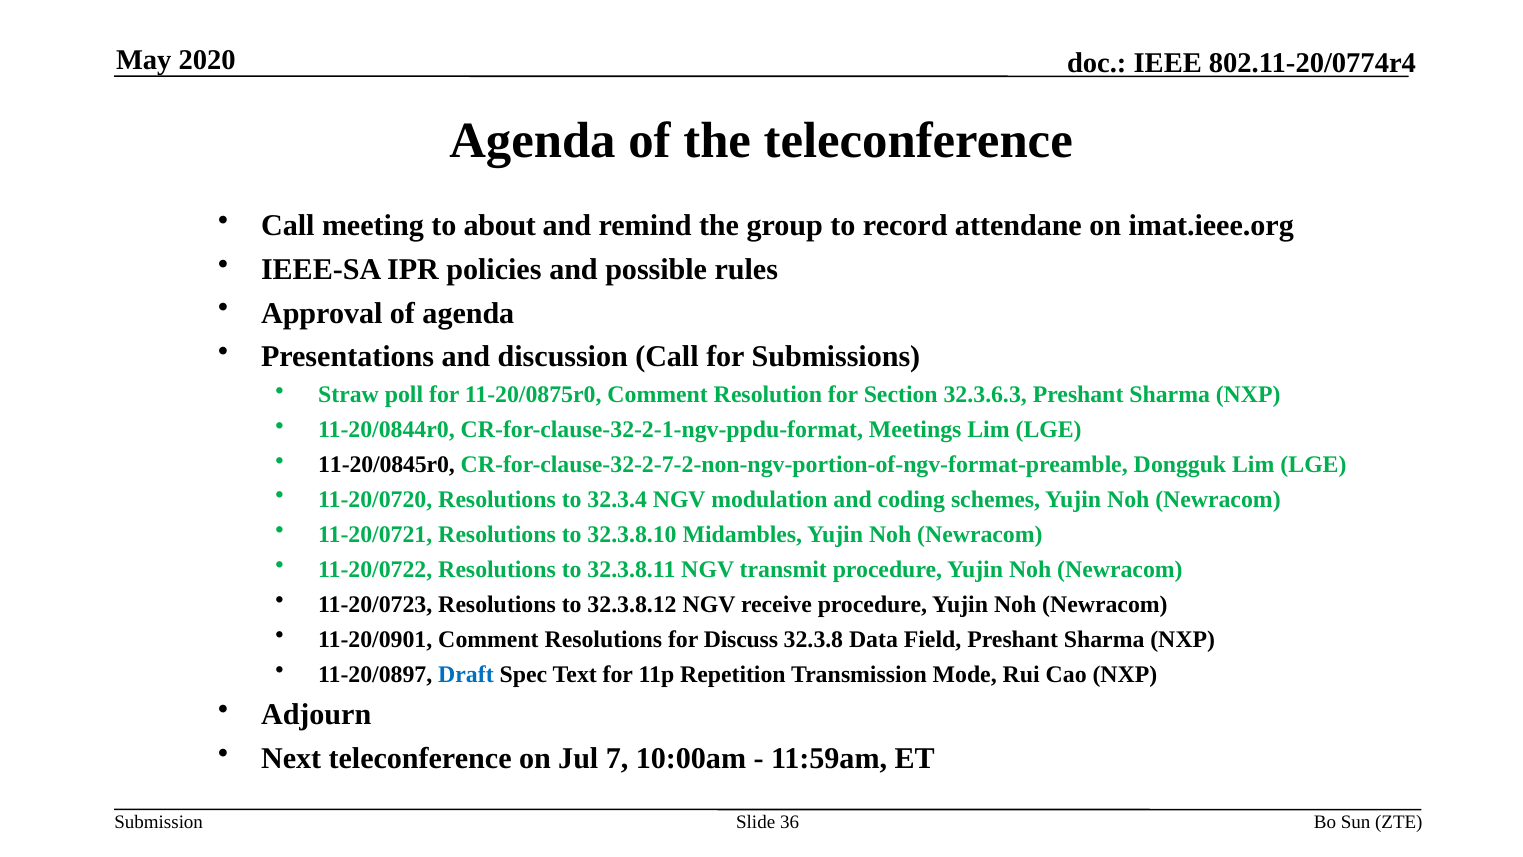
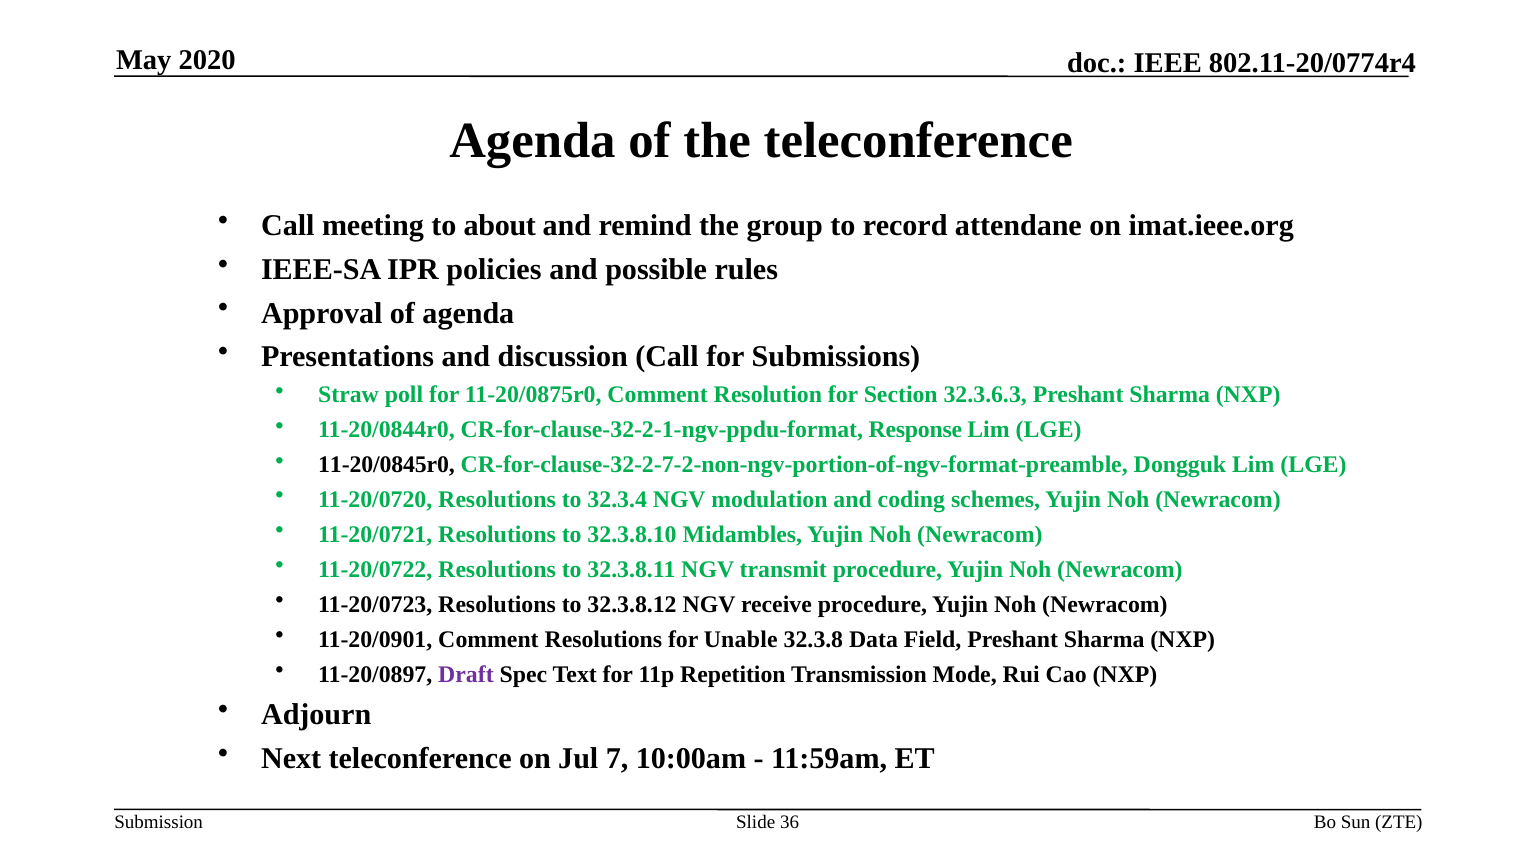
Meetings: Meetings -> Response
Discuss: Discuss -> Unable
Draft colour: blue -> purple
